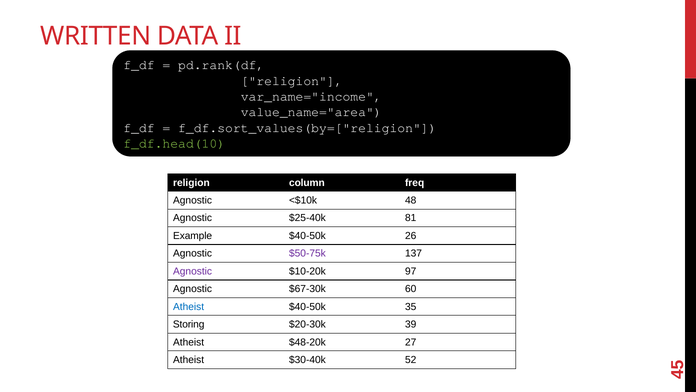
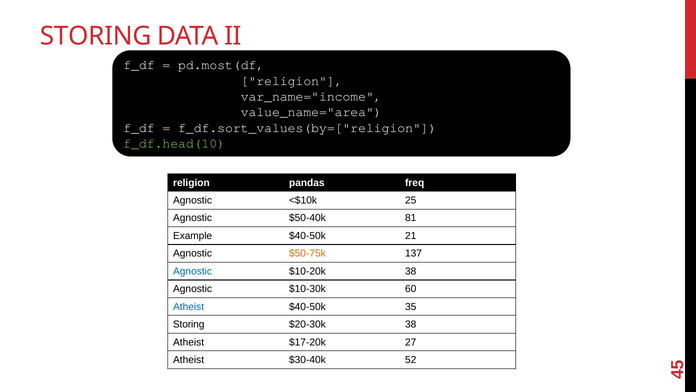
WRITTEN at (96, 36): WRITTEN -> STORING
pd.rank(df: pd.rank(df -> pd.most(df
column: column -> pandas
48: 48 -> 25
$25-40k: $25-40k -> $50-40k
26: 26 -> 21
$50-75k colour: purple -> orange
Agnostic at (193, 271) colour: purple -> blue
$10-20k 97: 97 -> 38
$67-30k: $67-30k -> $10-30k
$20-30k 39: 39 -> 38
$48-20k: $48-20k -> $17-20k
